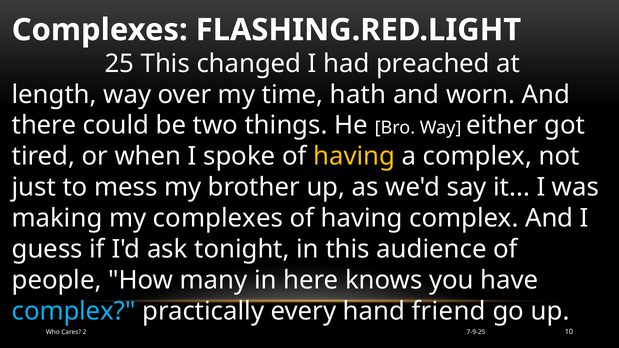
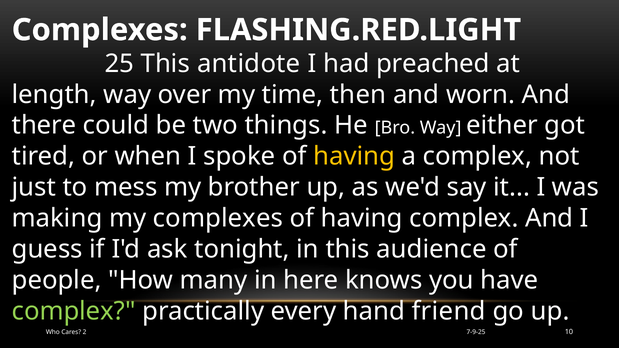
changed: changed -> antidote
hath: hath -> then
complex at (74, 311) colour: light blue -> light green
